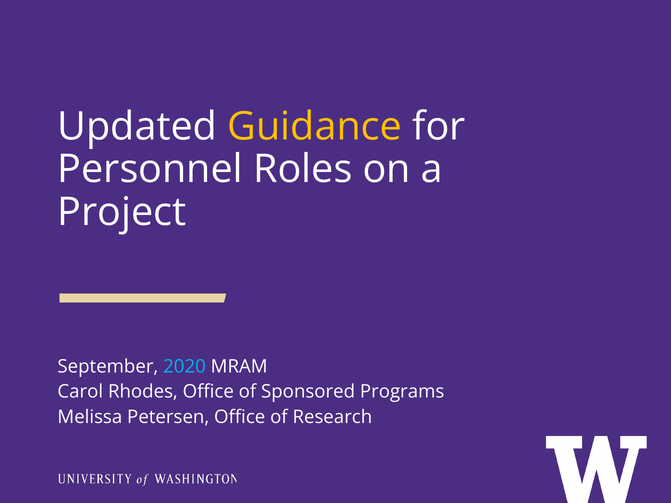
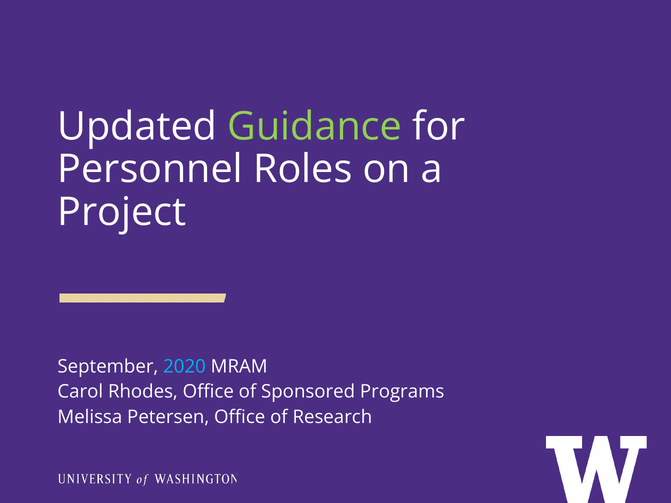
Guidance colour: yellow -> light green
